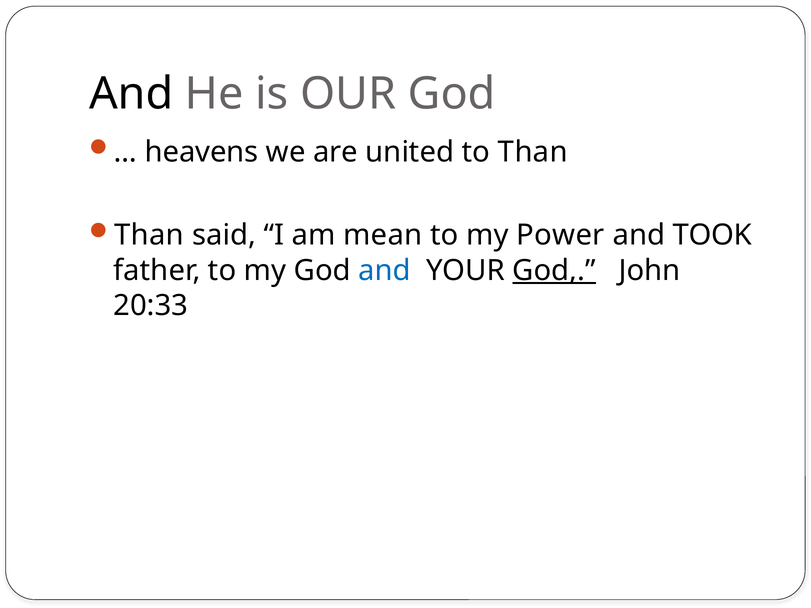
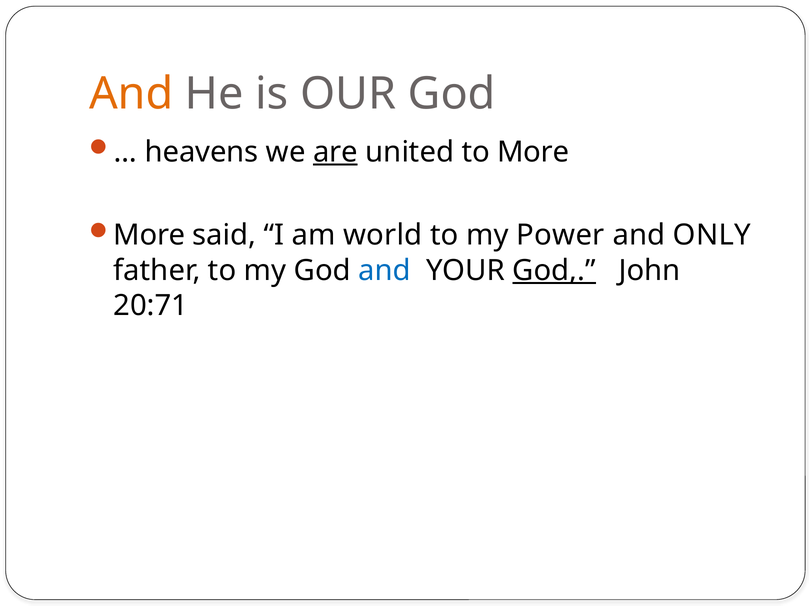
And at (131, 94) colour: black -> orange
are underline: none -> present
to Than: Than -> More
Than at (149, 235): Than -> More
mean: mean -> world
TOOK: TOOK -> ONLY
20:33: 20:33 -> 20:71
